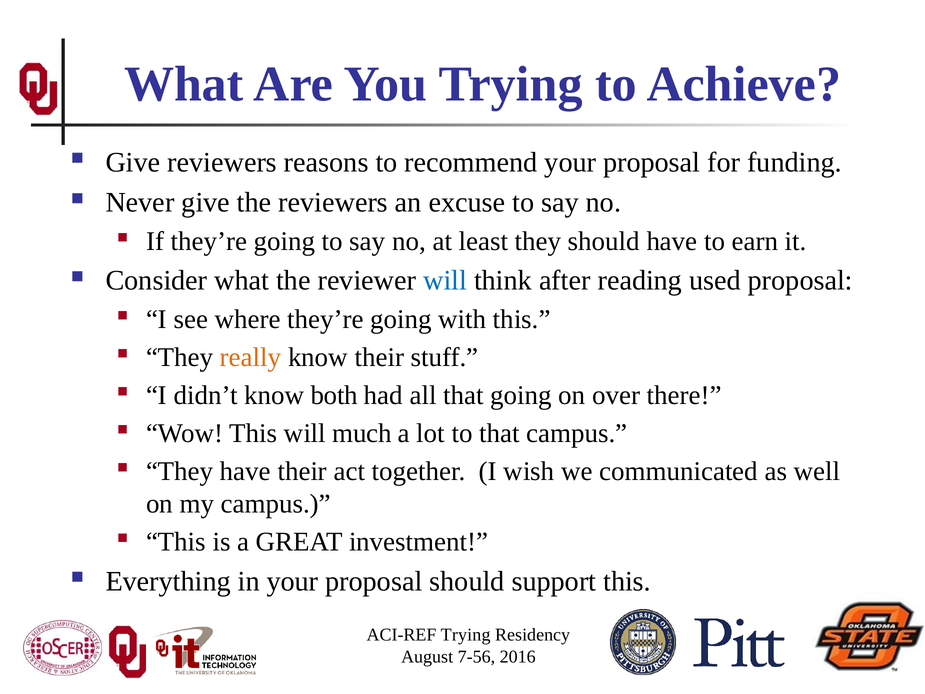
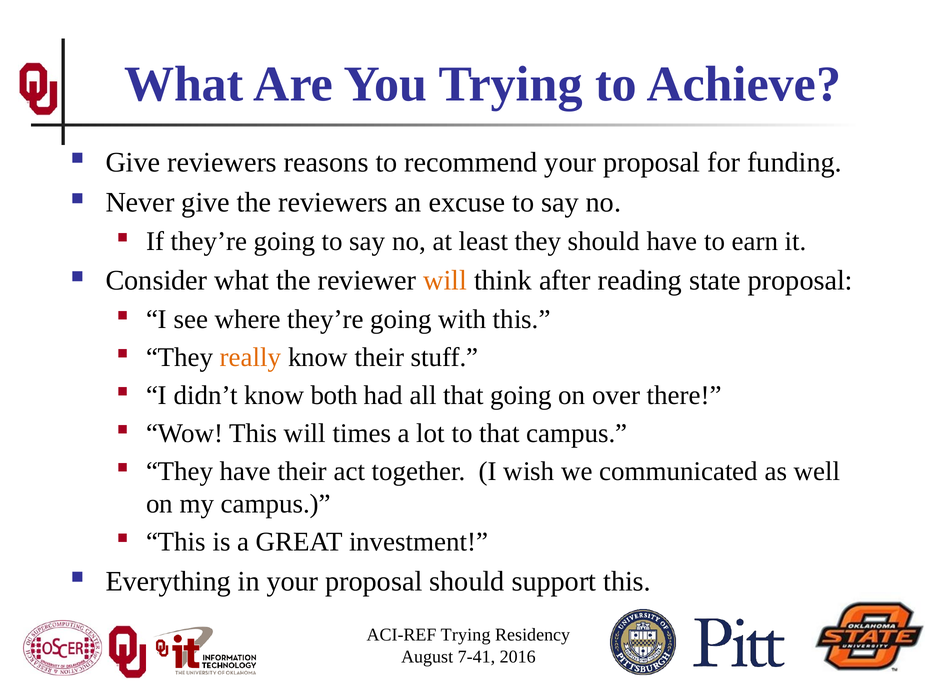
will at (445, 280) colour: blue -> orange
used: used -> state
much: much -> times
7-56: 7-56 -> 7-41
